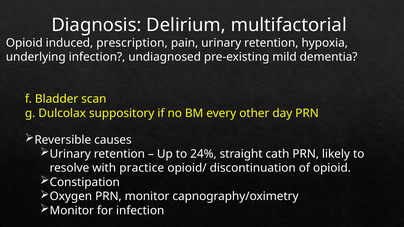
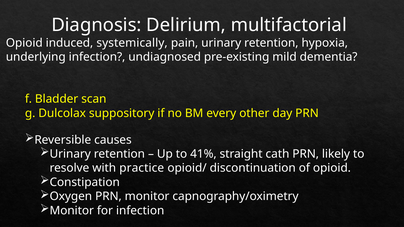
prescription: prescription -> systemically
24%: 24% -> 41%
